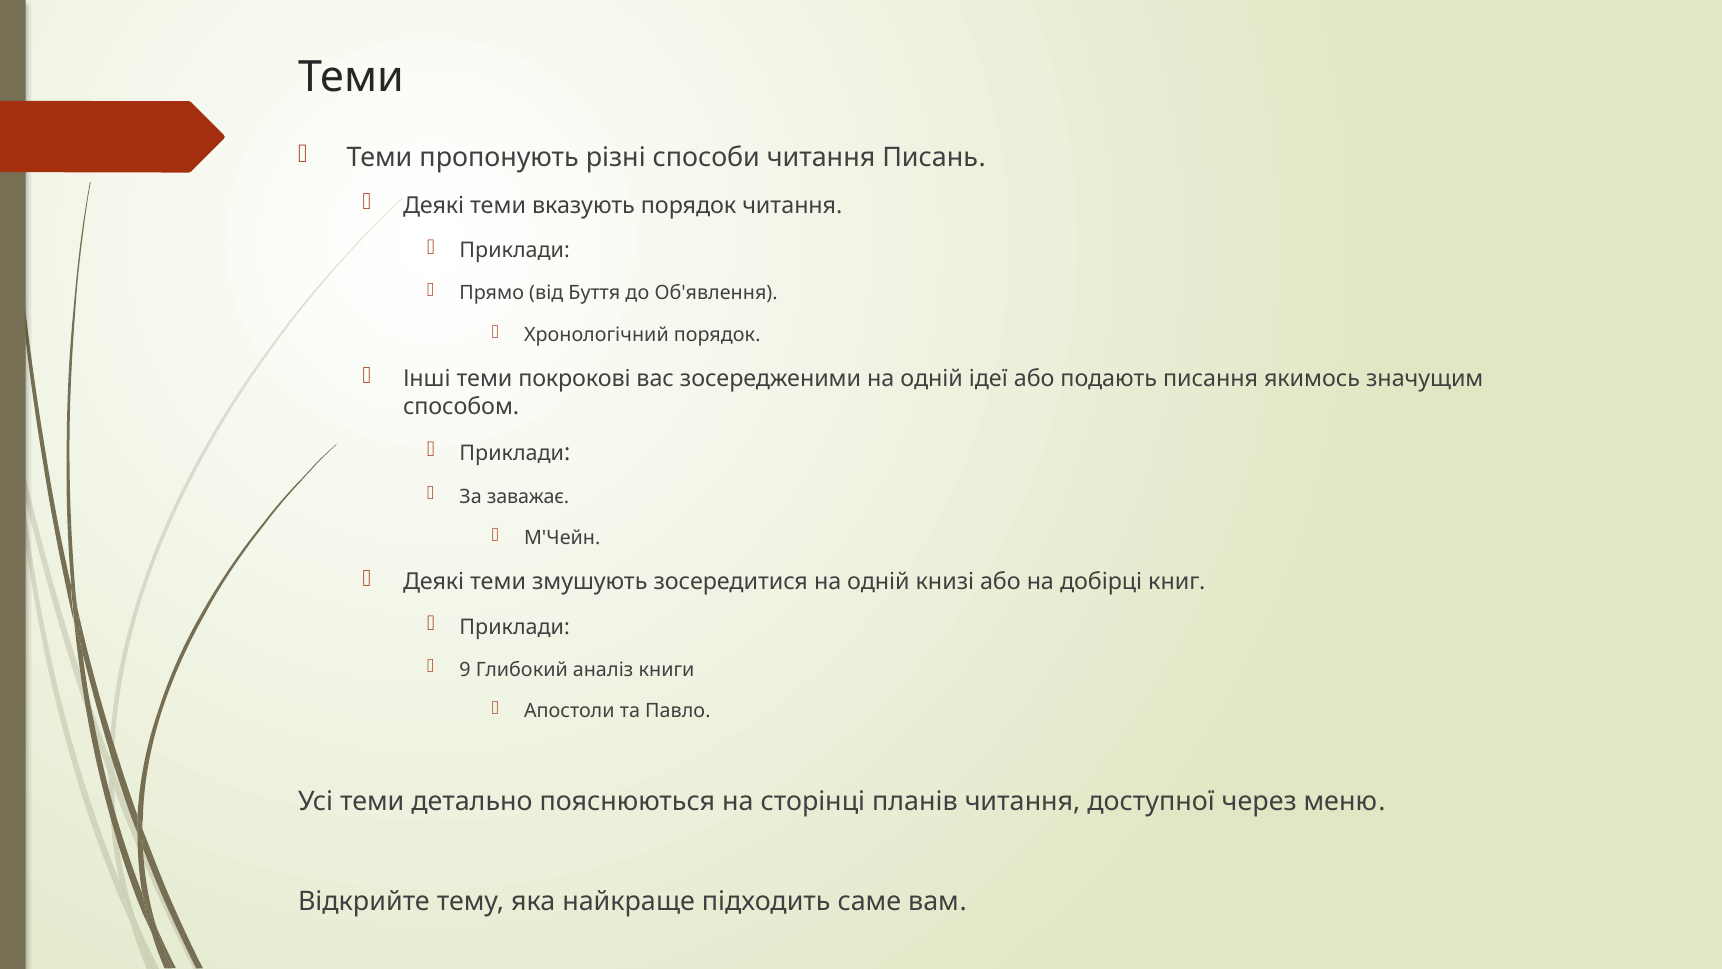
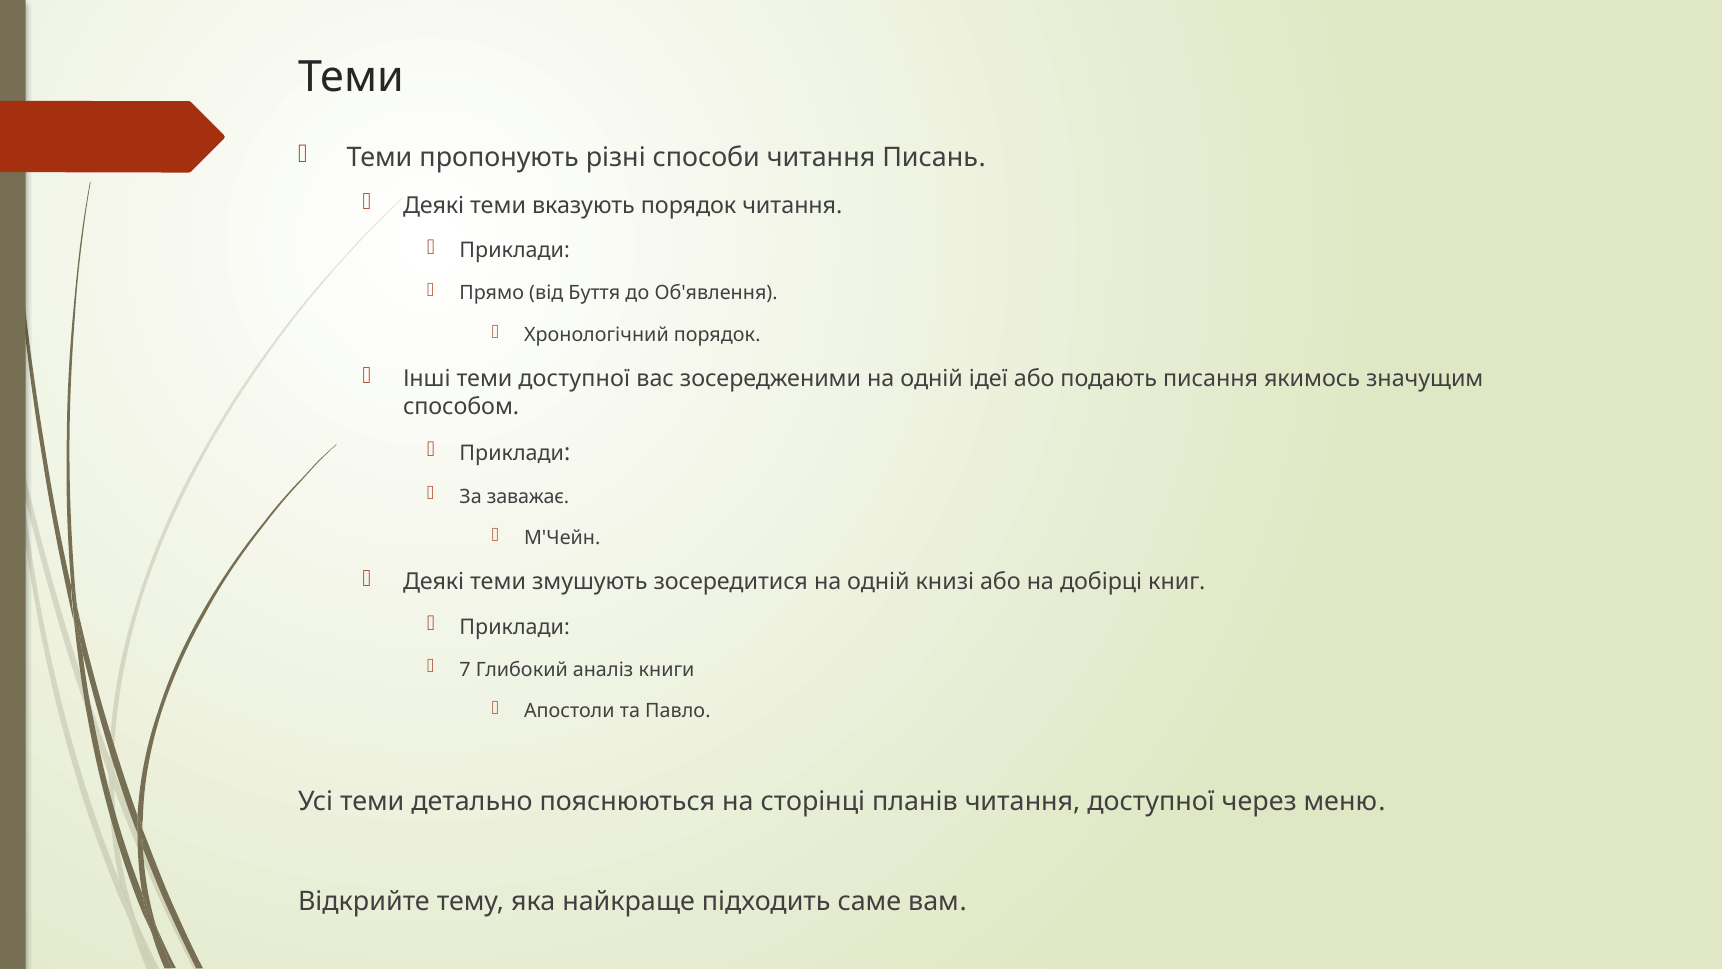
теми покрокові: покрокові -> доступної
9: 9 -> 7
